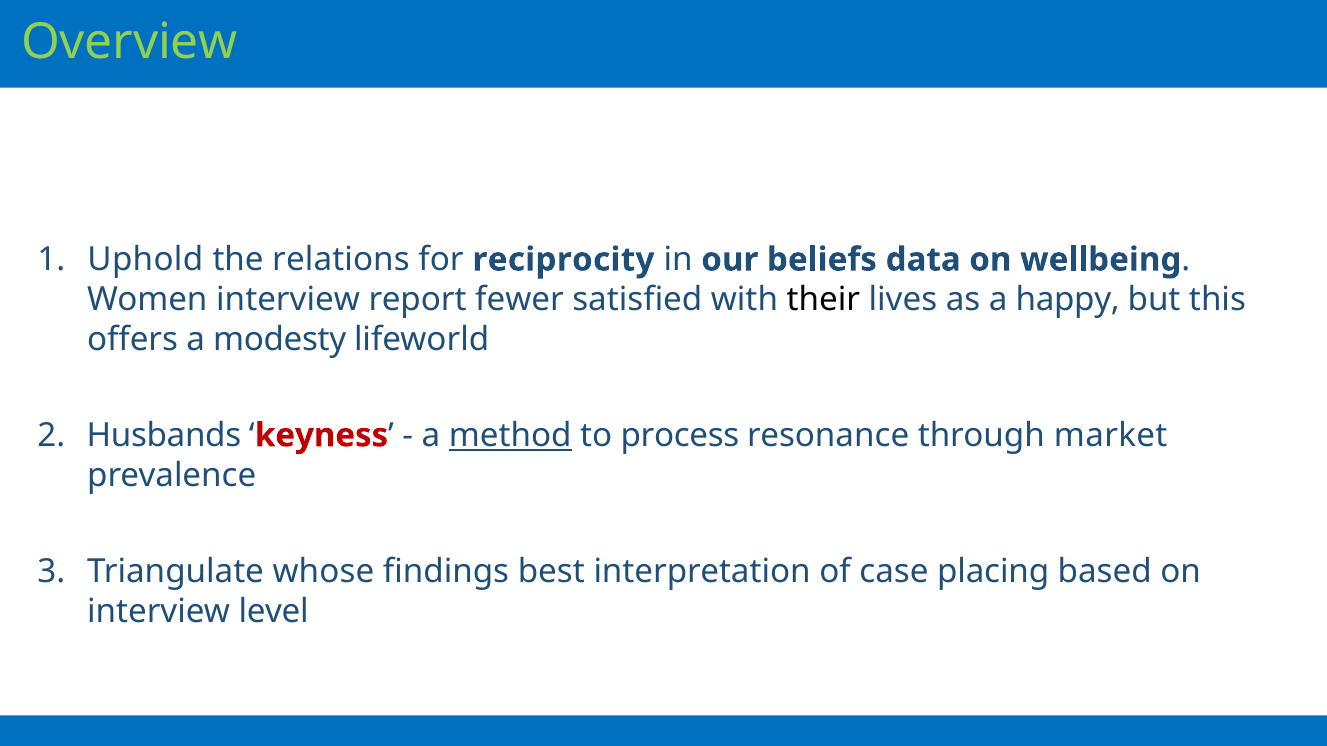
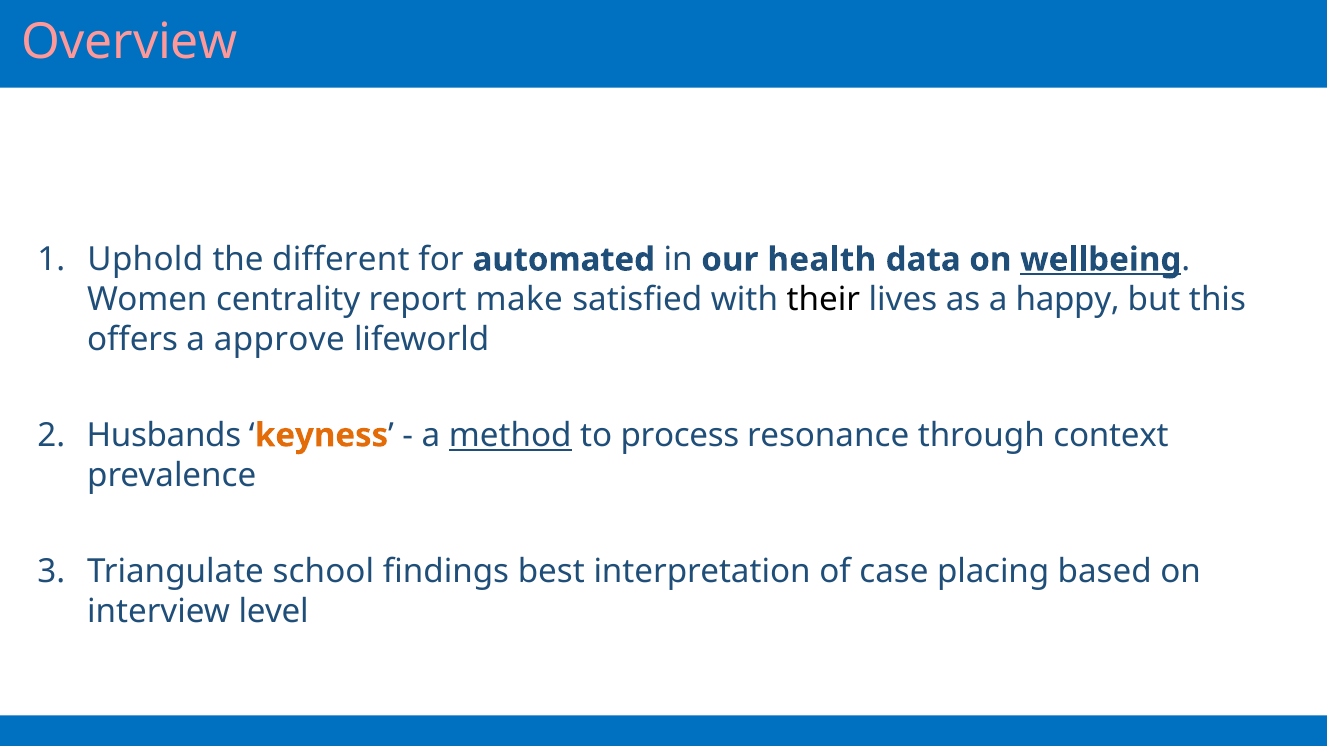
Overview colour: light green -> pink
relations: relations -> different
reciprocity: reciprocity -> automated
beliefs: beliefs -> health
wellbeing underline: none -> present
Women interview: interview -> centrality
fewer: fewer -> make
modesty: modesty -> approve
keyness colour: red -> orange
market: market -> context
whose: whose -> school
